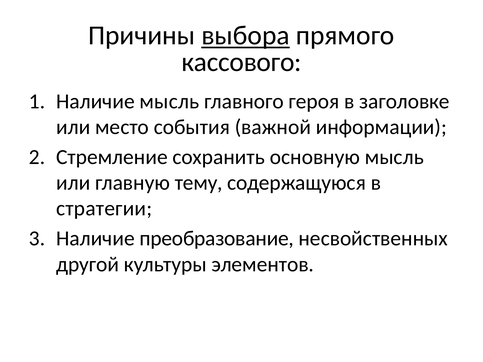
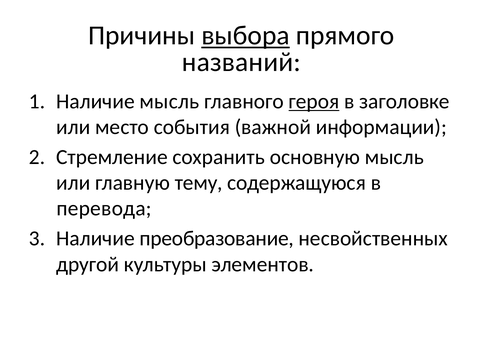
кассового: кассового -> названий
героя underline: none -> present
стратегии: стратегии -> перевода
